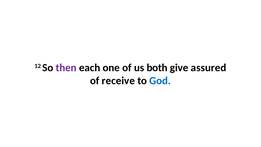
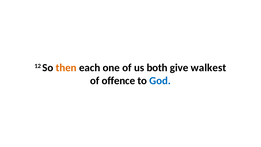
then colour: purple -> orange
assured: assured -> walkest
receive: receive -> offence
